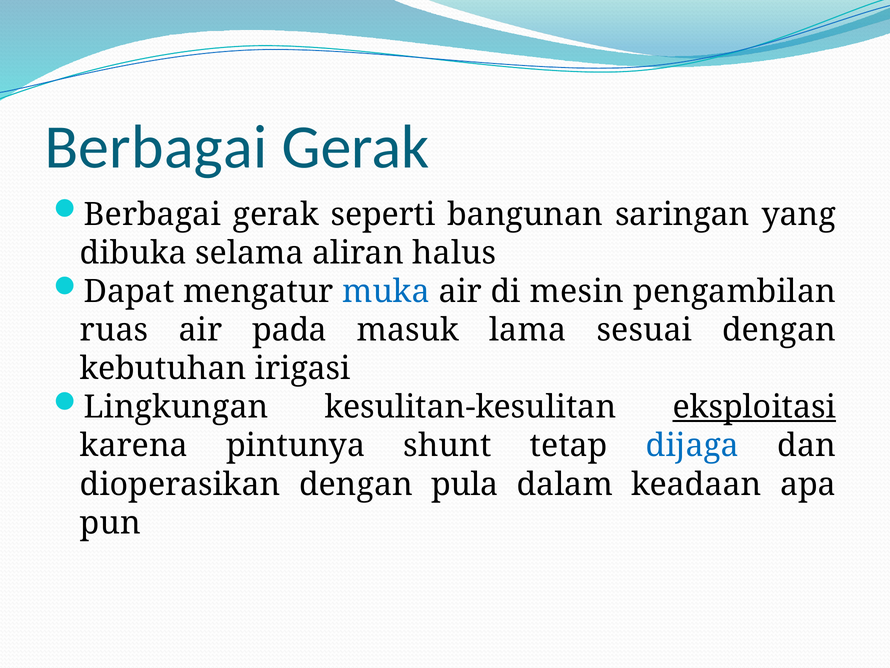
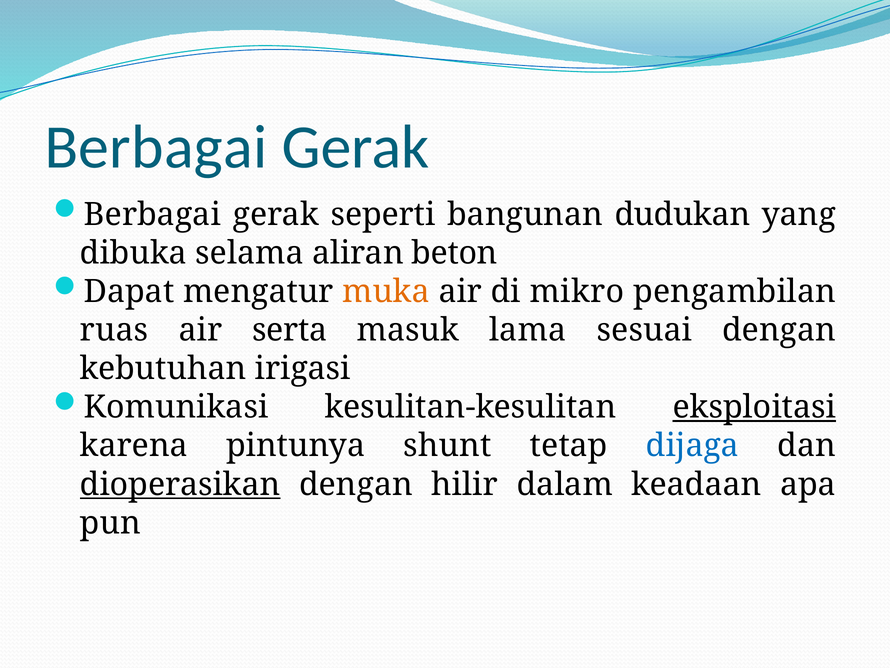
saringan: saringan -> dudukan
halus: halus -> beton
muka colour: blue -> orange
mesin: mesin -> mikro
pada: pada -> serta
Lingkungan: Lingkungan -> Komunikasi
dioperasikan underline: none -> present
pula: pula -> hilir
